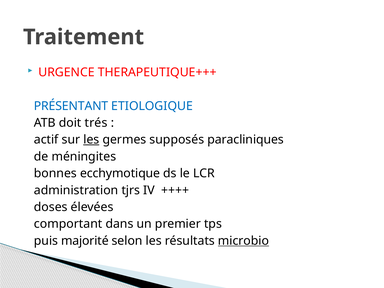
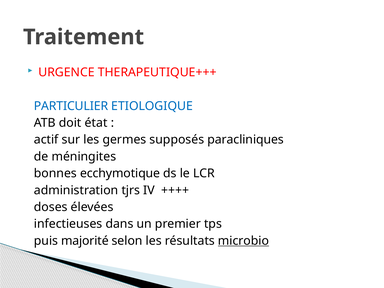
PRÉSENTANT: PRÉSENTANT -> PARTICULIER
trés: trés -> état
les at (91, 140) underline: present -> none
comportant: comportant -> infectieuses
